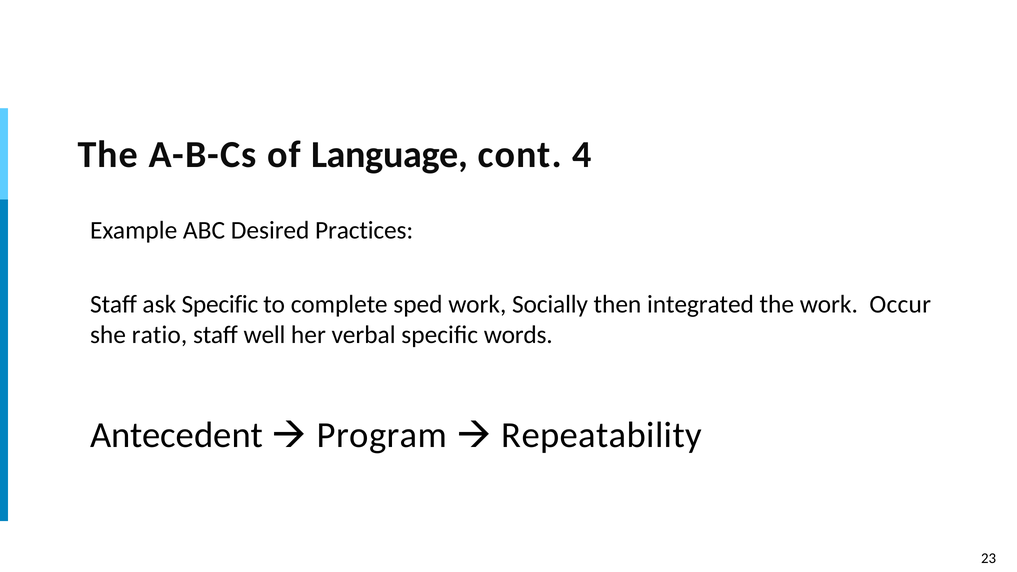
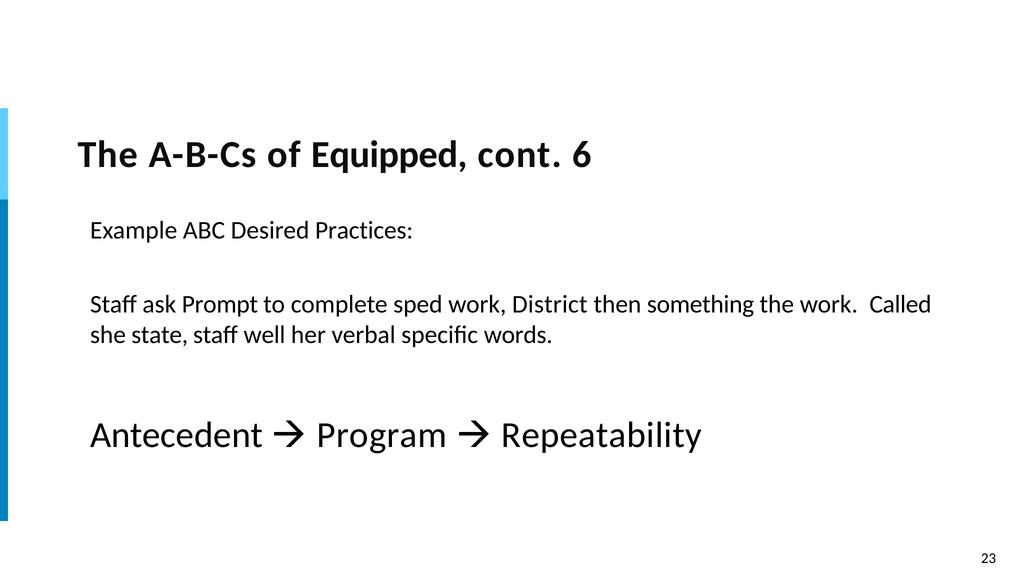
Language: Language -> Equipped
4: 4 -> 6
ask Specific: Specific -> Prompt
Socially: Socially -> District
integrated: integrated -> something
Occur: Occur -> Called
ratio: ratio -> state
